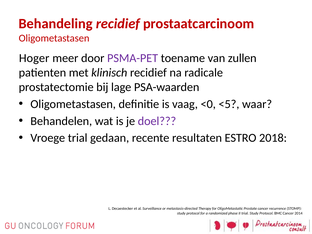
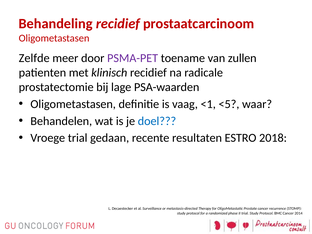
Hoger: Hoger -> Zelfde
<0: <0 -> <1
doel colour: purple -> blue
